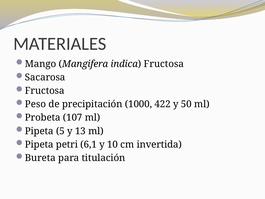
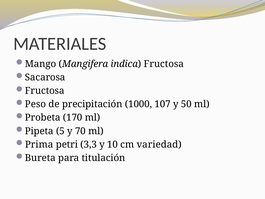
422: 422 -> 107
107: 107 -> 170
13: 13 -> 70
Pipeta at (39, 144): Pipeta -> Prima
6,1: 6,1 -> 3,3
invertida: invertida -> variedad
